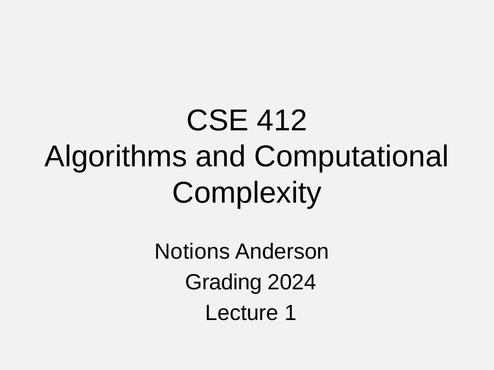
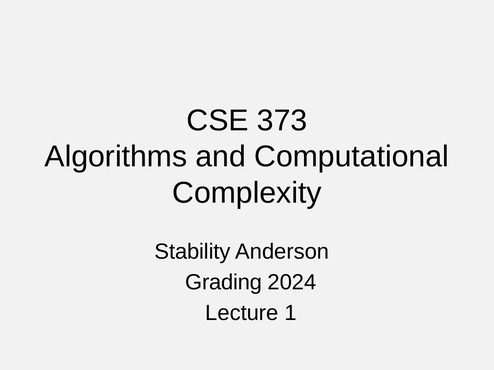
412: 412 -> 373
Notions: Notions -> Stability
